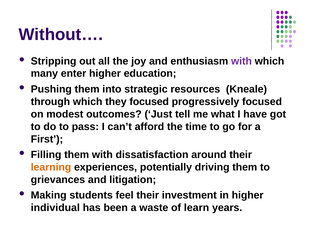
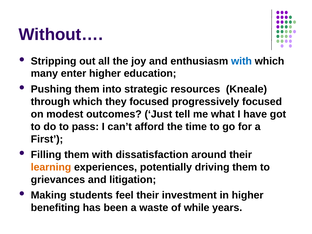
with at (242, 61) colour: purple -> blue
individual: individual -> benefiting
learn: learn -> while
